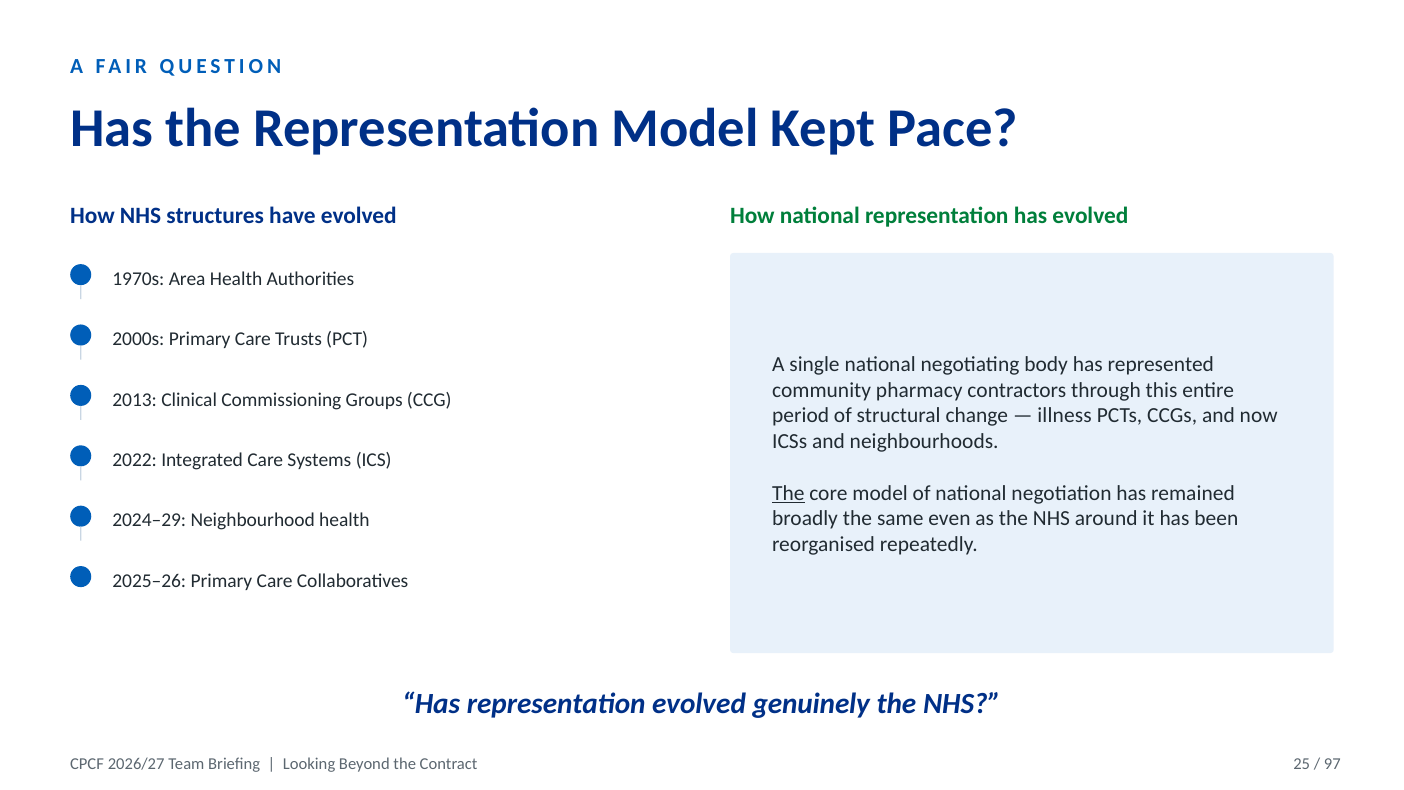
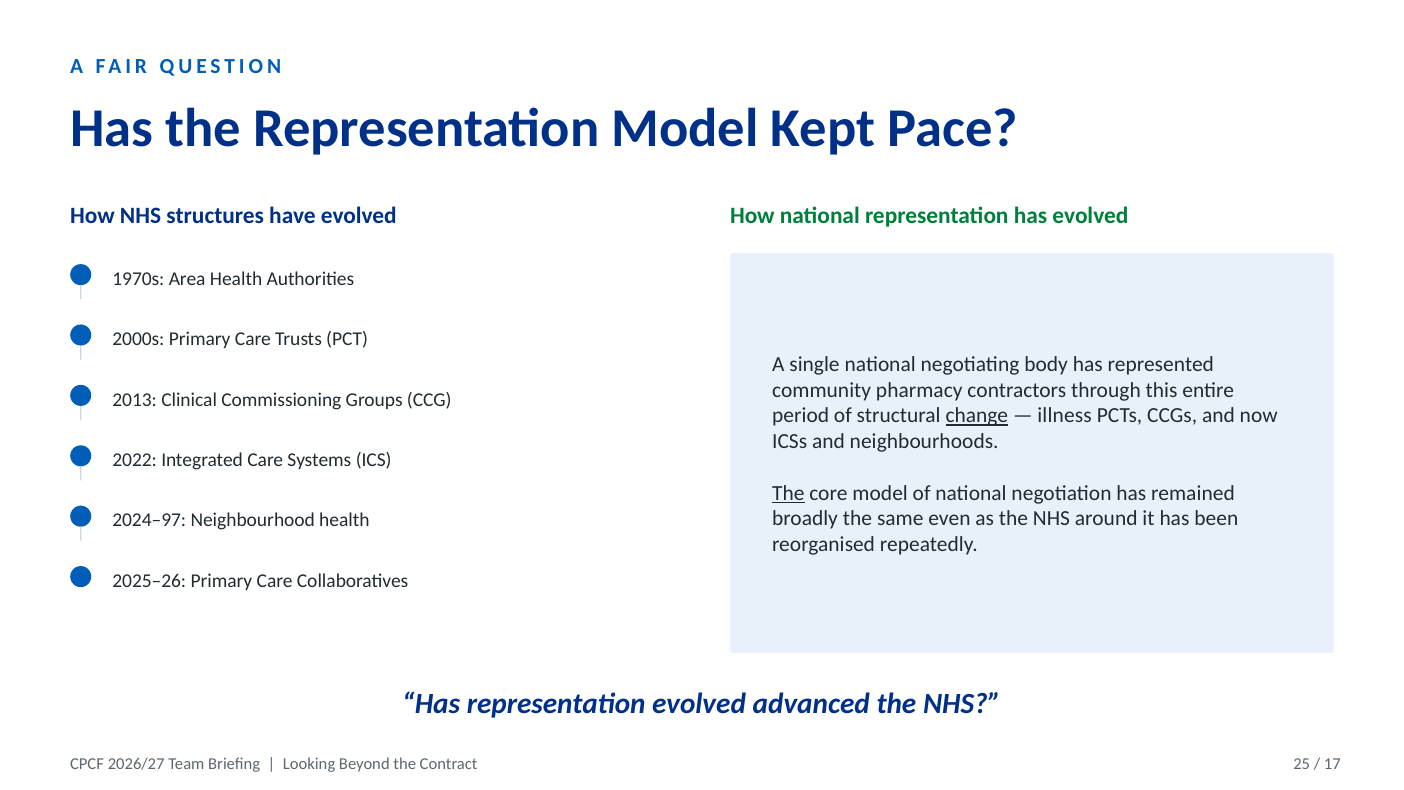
change underline: none -> present
2024–29: 2024–29 -> 2024–97
genuinely: genuinely -> advanced
97: 97 -> 17
